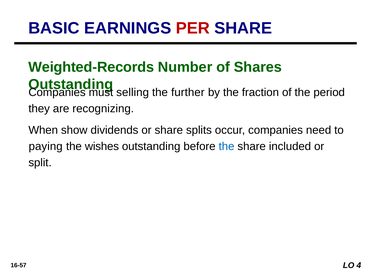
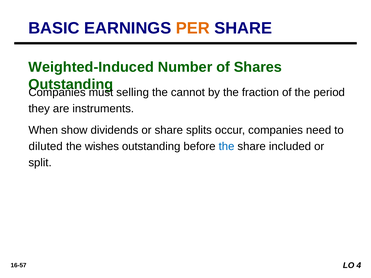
PER colour: red -> orange
Weighted-Records: Weighted-Records -> Weighted-Induced
further: further -> cannot
recognizing: recognizing -> instruments
paying: paying -> diluted
